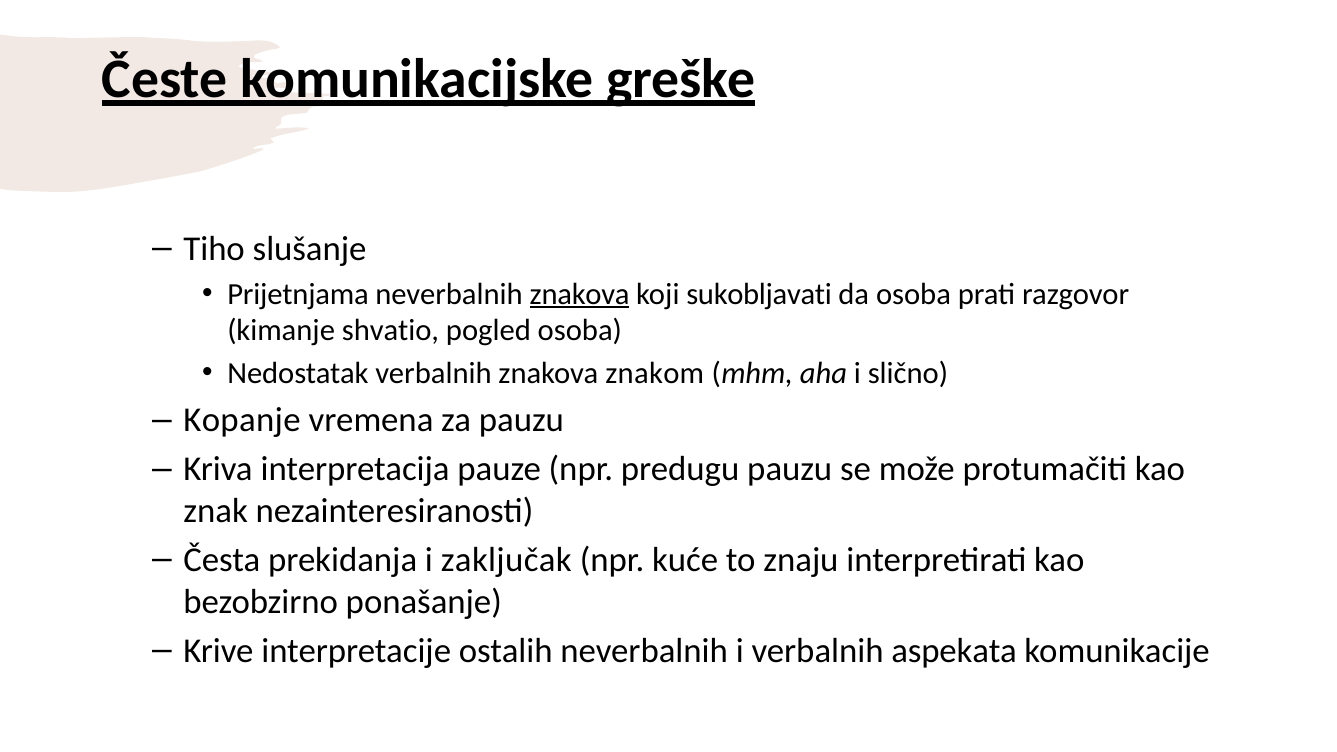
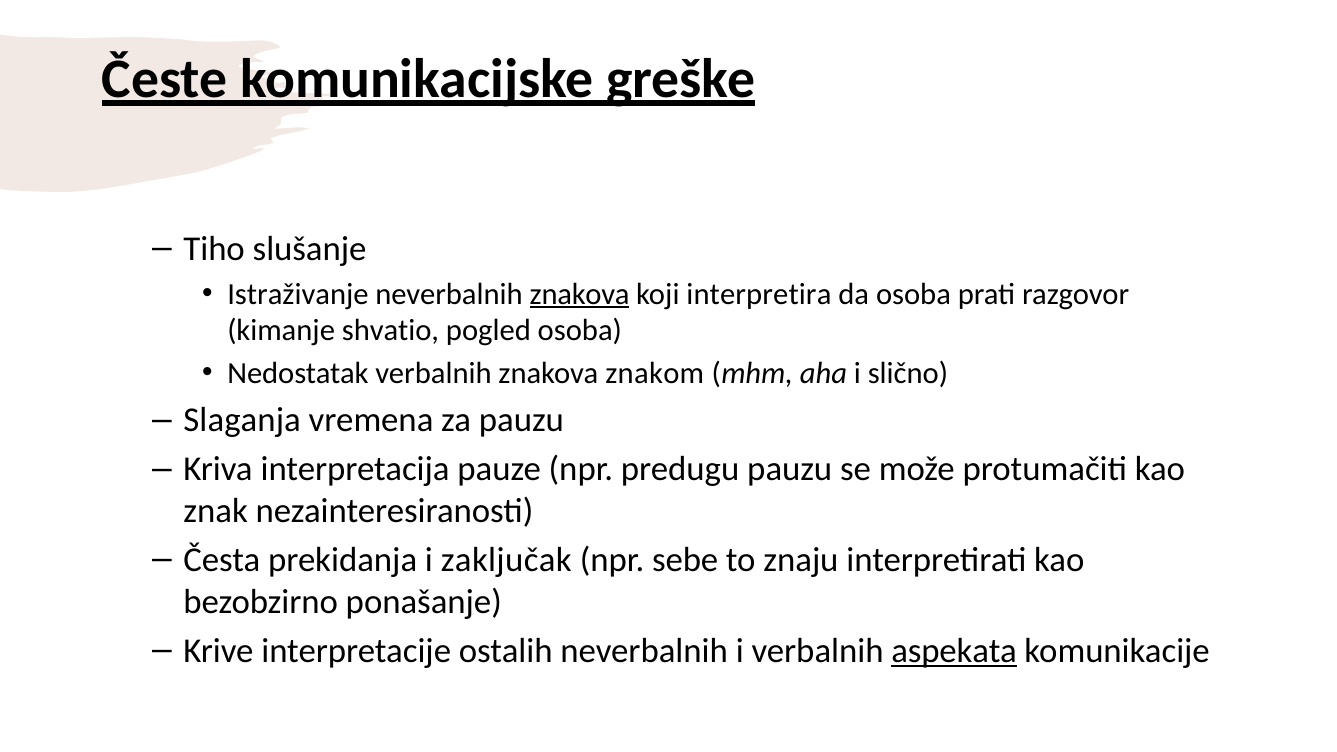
Prijetnjama: Prijetnjama -> Istraživanje
sukobljavati: sukobljavati -> interpretira
Kopanje: Kopanje -> Slaganja
kuće: kuće -> sebe
aspekata underline: none -> present
